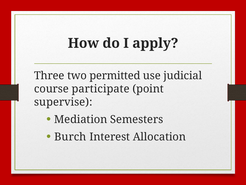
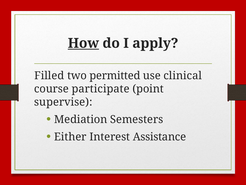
How underline: none -> present
Three: Three -> Filled
judicial: judicial -> clinical
Burch: Burch -> Either
Allocation: Allocation -> Assistance
